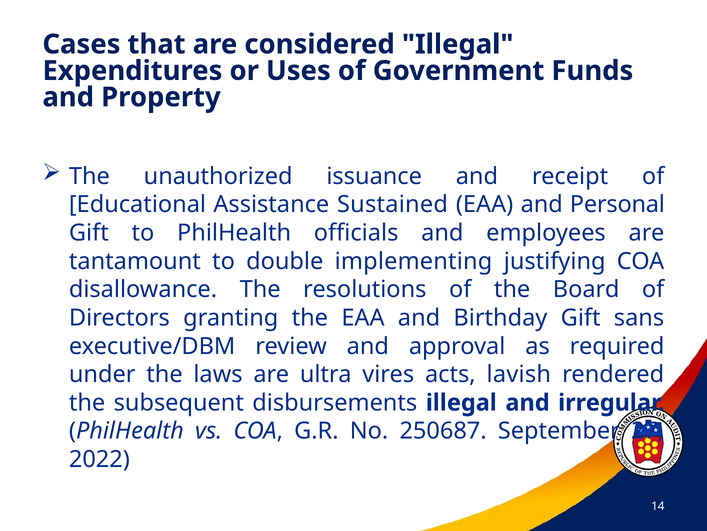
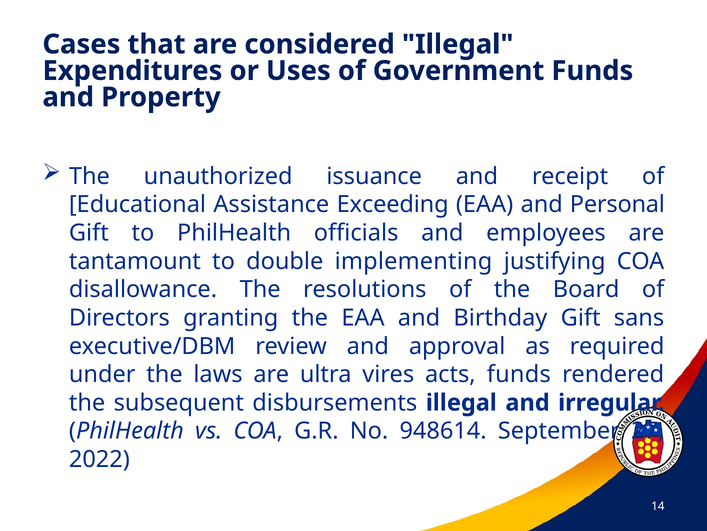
Sustained: Sustained -> Exceeding
acts lavish: lavish -> funds
250687: 250687 -> 948614
